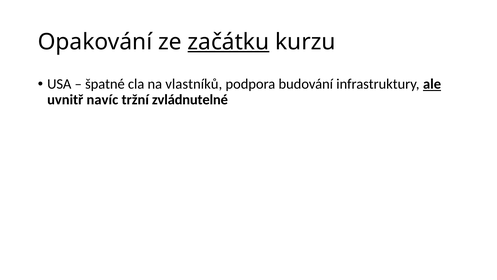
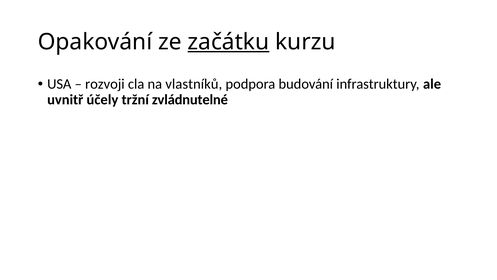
špatné: špatné -> rozvoji
ale underline: present -> none
navíc: navíc -> účely
